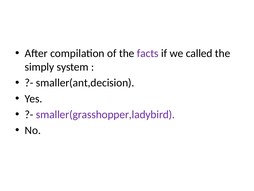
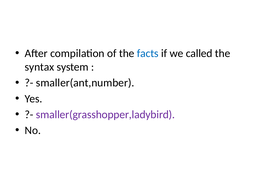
facts colour: purple -> blue
simply: simply -> syntax
smaller(ant,decision: smaller(ant,decision -> smaller(ant,number
